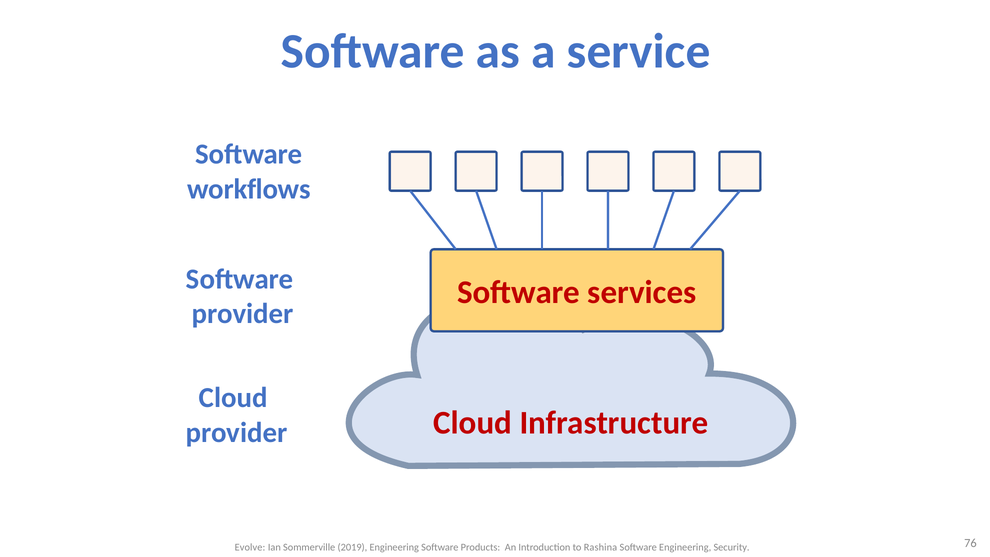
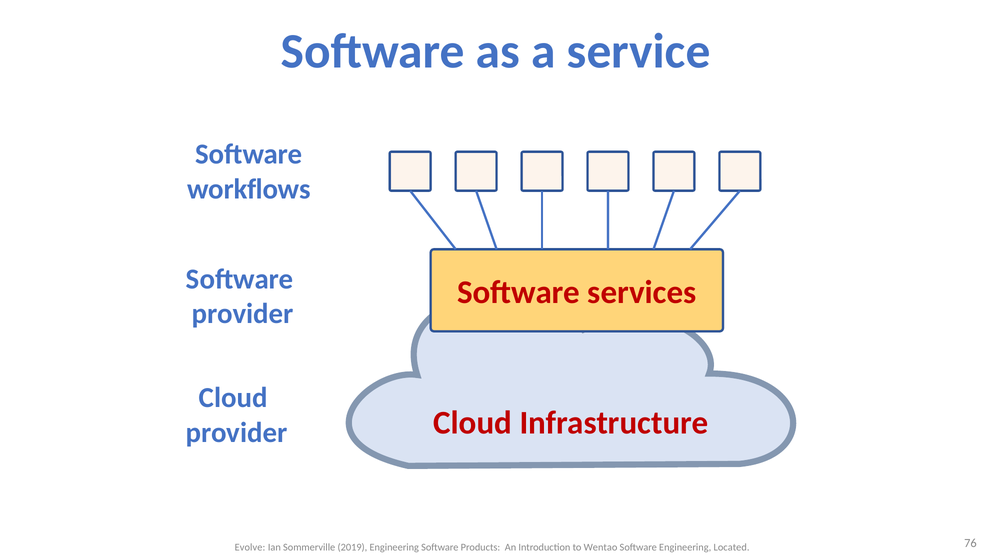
Rashina: Rashina -> Wentao
Security: Security -> Located
